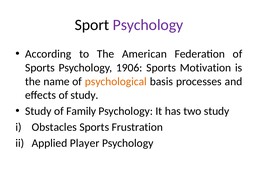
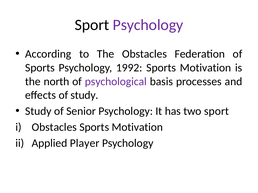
The American: American -> Obstacles
1906: 1906 -> 1992
name: name -> north
psychological colour: orange -> purple
Family: Family -> Senior
two study: study -> sport
Frustration at (137, 128): Frustration -> Motivation
